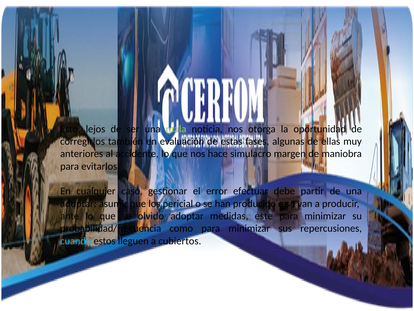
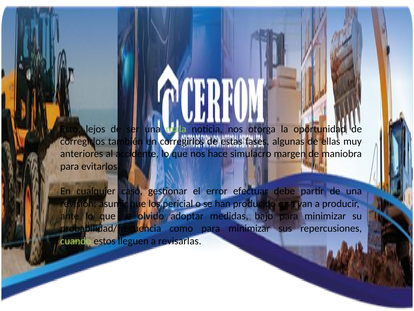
en evaluación: evaluación -> corregirlos
adoptar at (78, 203): adoptar -> revisión
este: este -> bajo
cuando colour: light blue -> light green
cubiertos: cubiertos -> revisarlas
